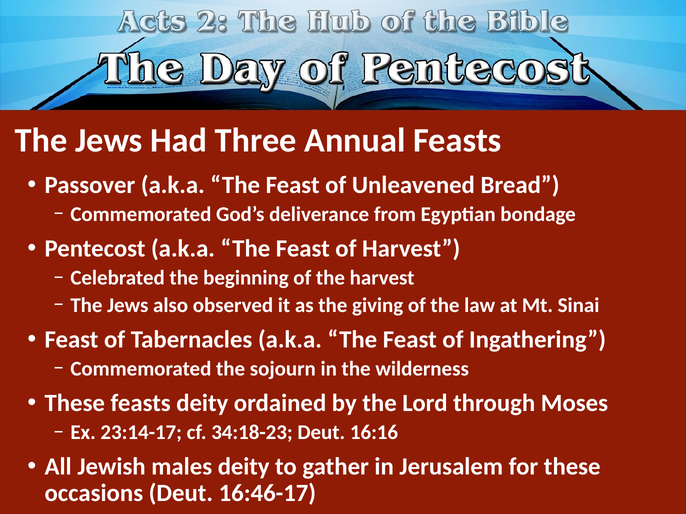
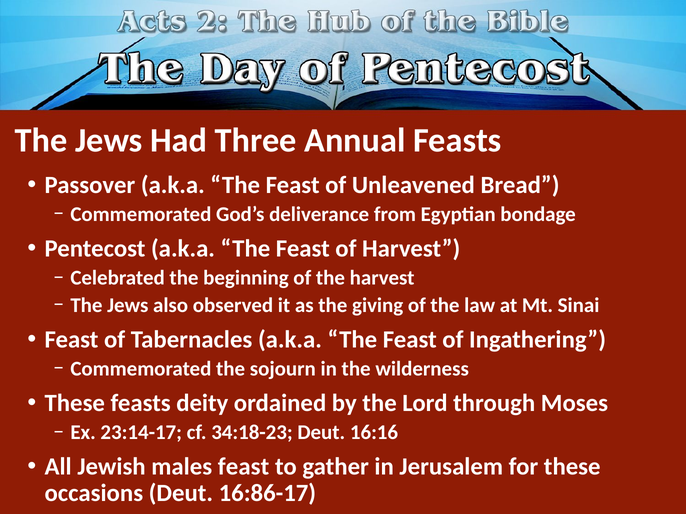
males deity: deity -> feast
16:46-17: 16:46-17 -> 16:86-17
